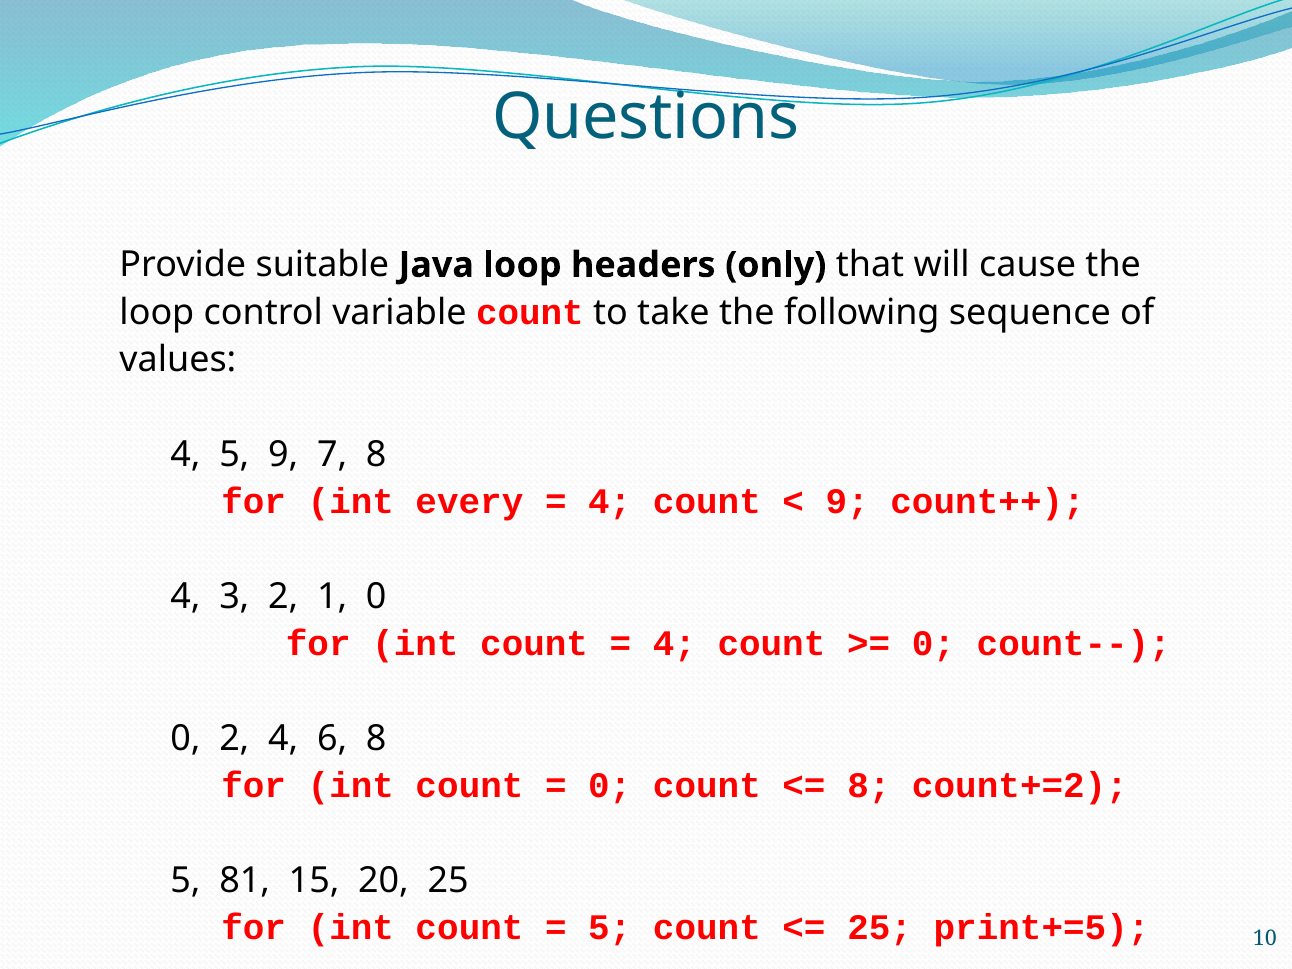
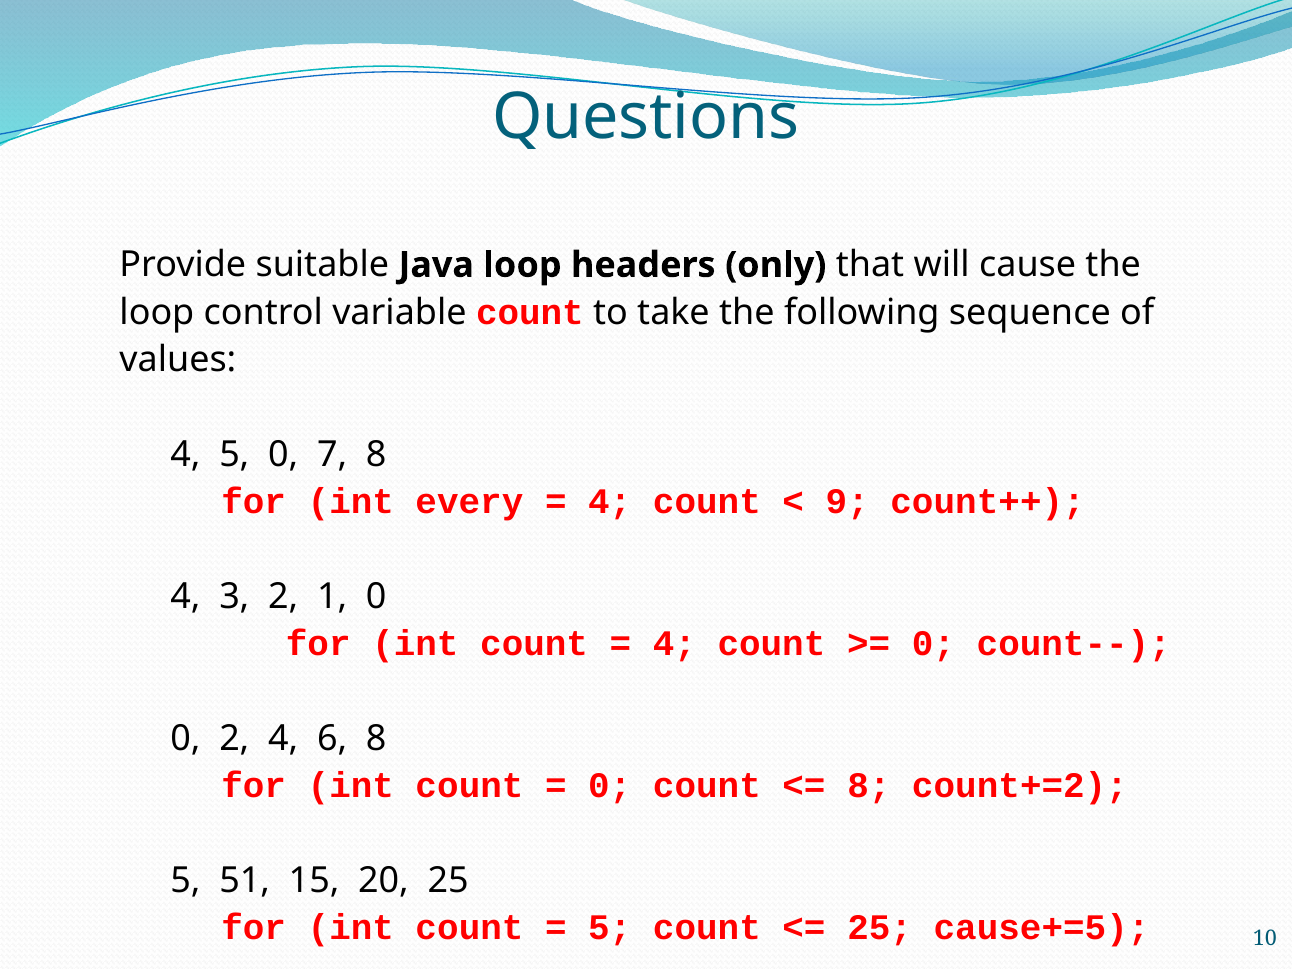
5 9: 9 -> 0
81: 81 -> 51
print+=5: print+=5 -> cause+=5
